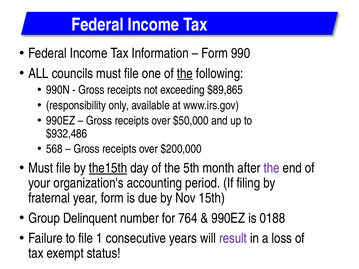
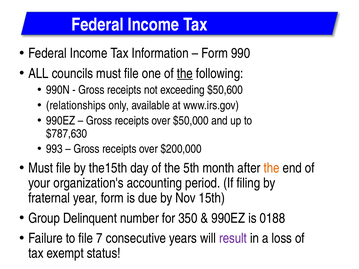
$89,865: $89,865 -> $50,600
responsibility: responsibility -> relationships
$932,486: $932,486 -> $787,630
568: 568 -> 993
the15th underline: present -> none
the at (272, 168) colour: purple -> orange
764: 764 -> 350
1: 1 -> 7
